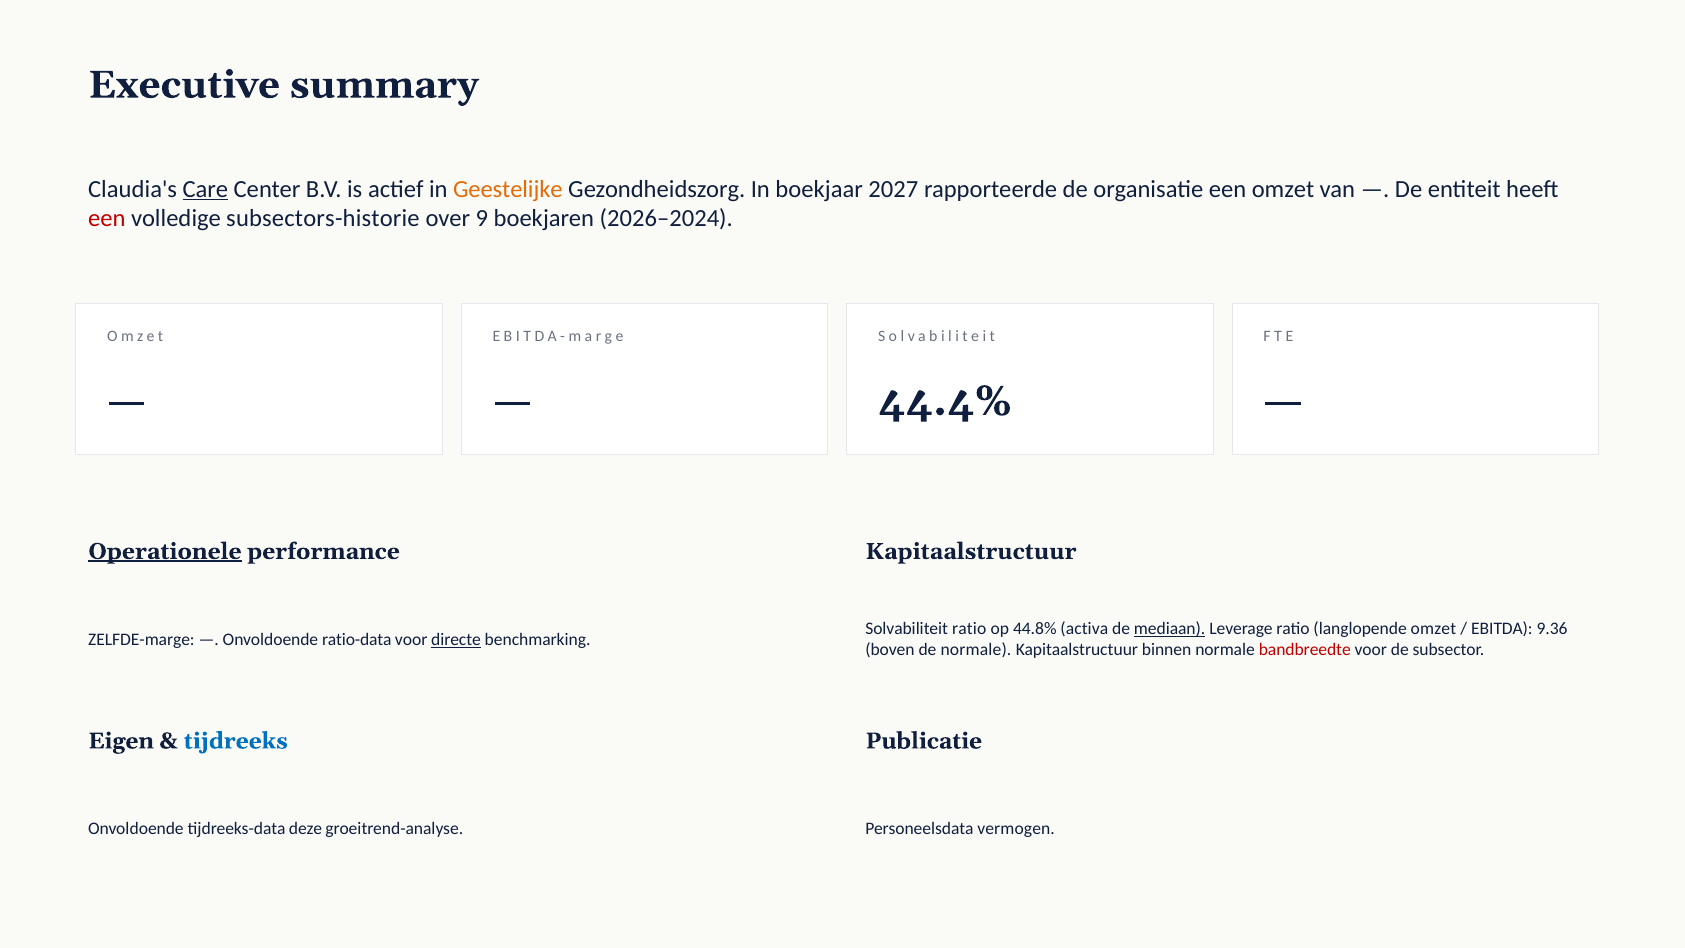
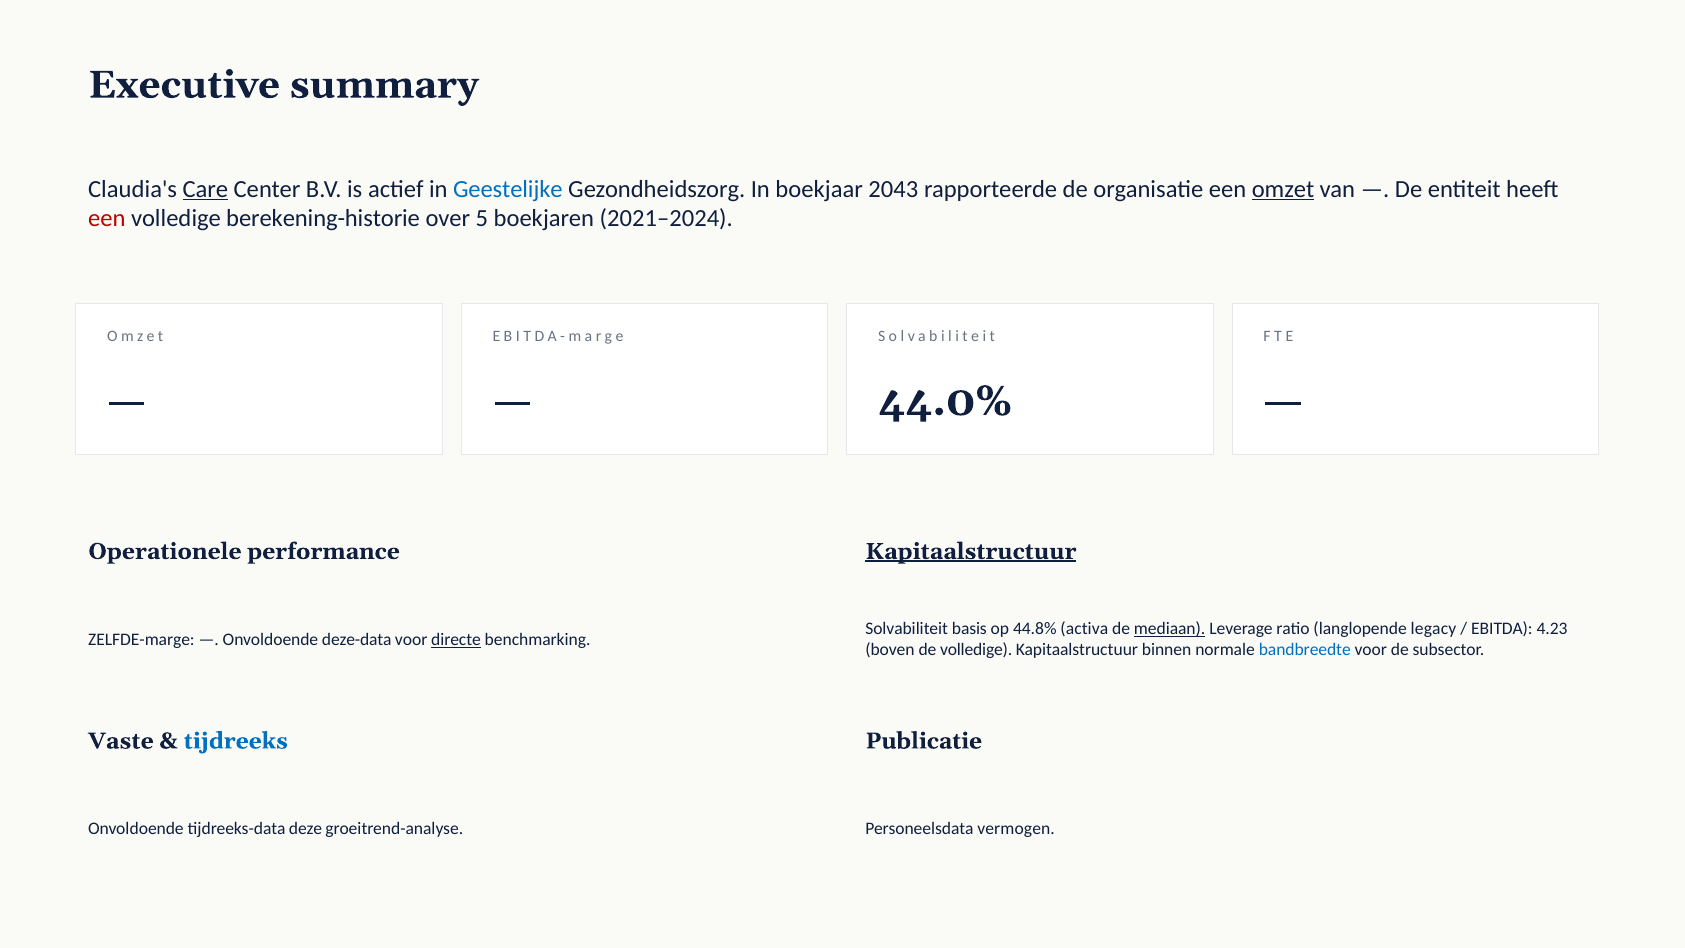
Geestelijke colour: orange -> blue
2027: 2027 -> 2043
omzet at (1283, 189) underline: none -> present
subsectors-historie: subsectors-historie -> berekening-historie
9: 9 -> 5
2026–2024: 2026–2024 -> 2021–2024
44.4%: 44.4% -> 44.0%
Operationele underline: present -> none
Kapitaalstructuur at (971, 551) underline: none -> present
Solvabiliteit ratio: ratio -> basis
langlopende omzet: omzet -> legacy
9.36: 9.36 -> 4.23
ratio-data: ratio-data -> deze-data
de normale: normale -> volledige
bandbreedte colour: red -> blue
Eigen: Eigen -> Vaste
